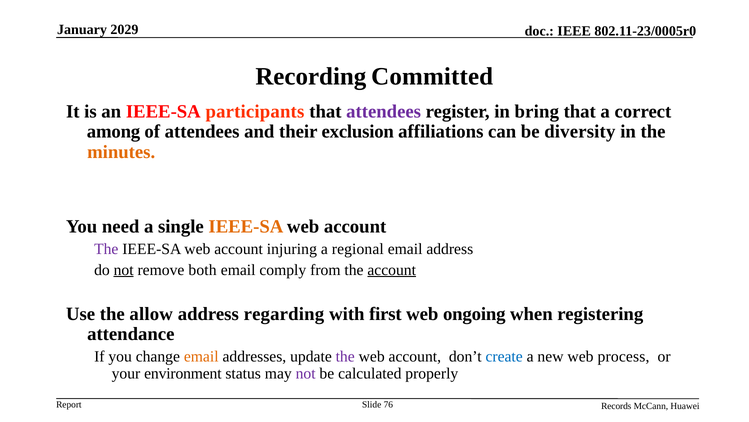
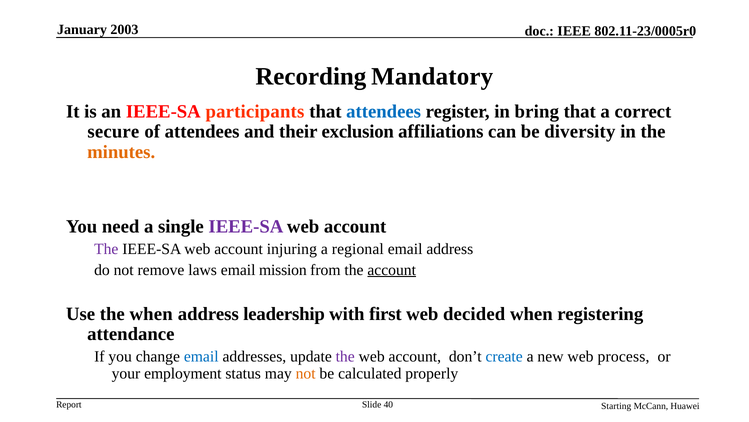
2029: 2029 -> 2003
Committed: Committed -> Mandatory
attendees at (384, 111) colour: purple -> blue
among: among -> secure
IEEE-SA at (246, 226) colour: orange -> purple
not at (124, 269) underline: present -> none
both: both -> laws
comply: comply -> mission
the allow: allow -> when
regarding: regarding -> leadership
ongoing: ongoing -> decided
email at (201, 356) colour: orange -> blue
environment: environment -> employment
not at (306, 373) colour: purple -> orange
76: 76 -> 40
Records: Records -> Starting
